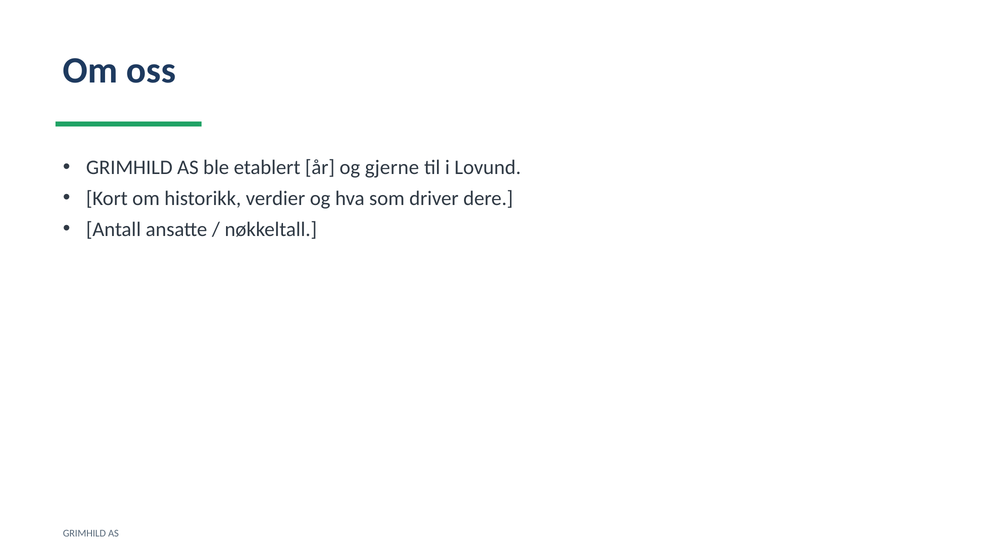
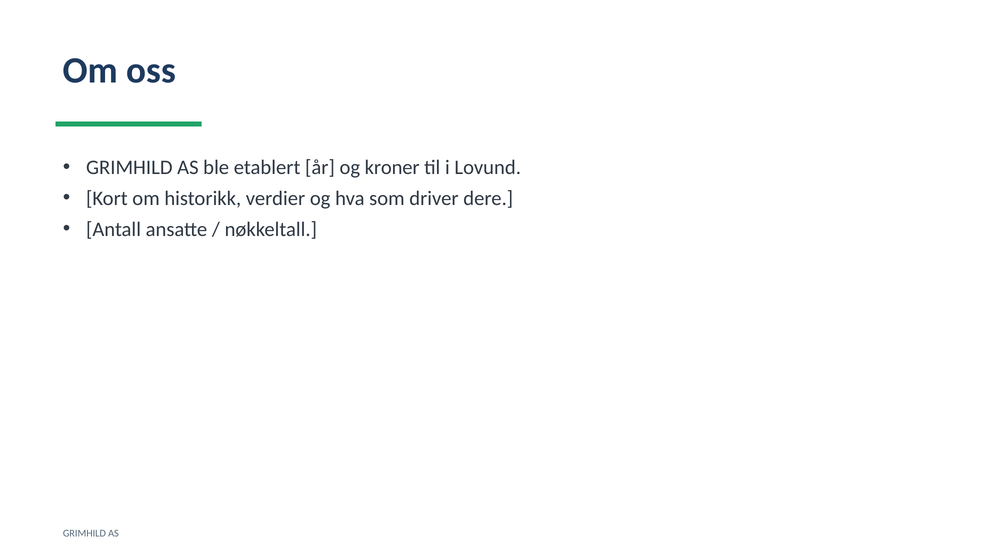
gjerne: gjerne -> kroner
